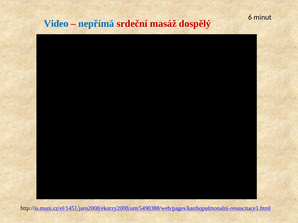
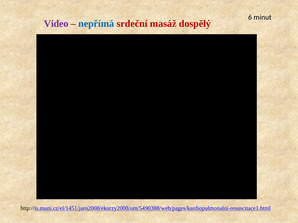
Video colour: blue -> purple
